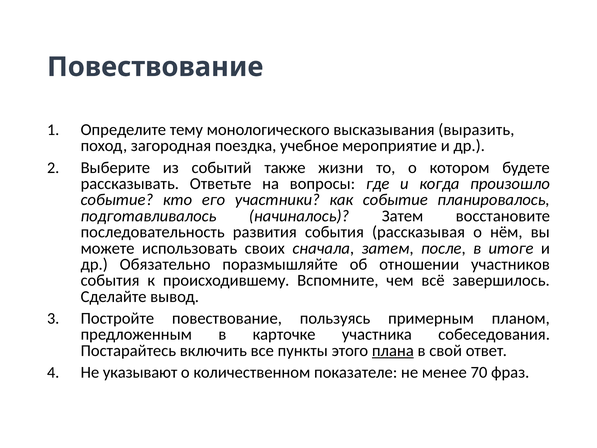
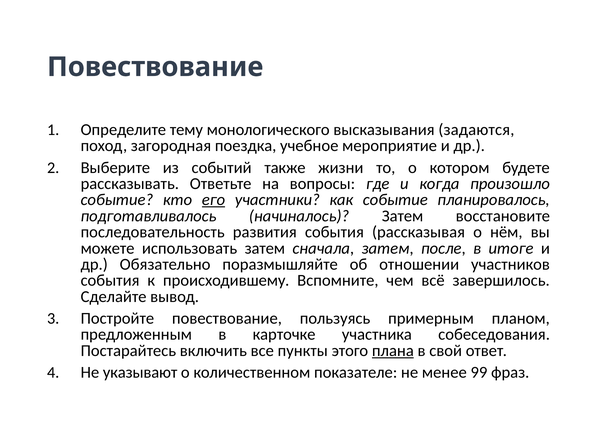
выразить: выразить -> задаются
его underline: none -> present
использовать своих: своих -> затем
70: 70 -> 99
